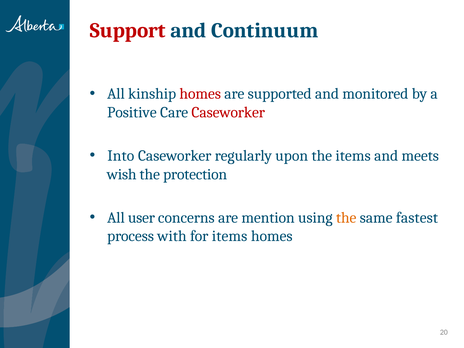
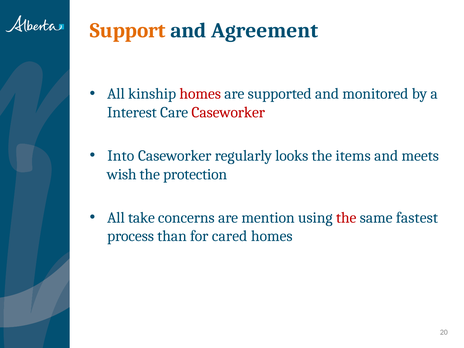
Support colour: red -> orange
Continuum: Continuum -> Agreement
Positive: Positive -> Interest
upon: upon -> looks
user: user -> take
the at (346, 218) colour: orange -> red
with: with -> than
for items: items -> cared
